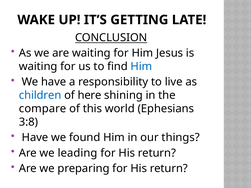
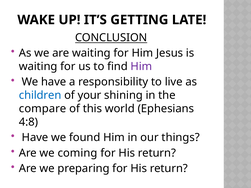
Him at (141, 67) colour: blue -> purple
here: here -> your
3:8: 3:8 -> 4:8
leading: leading -> coming
